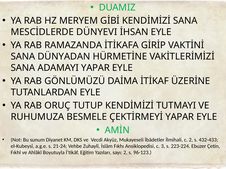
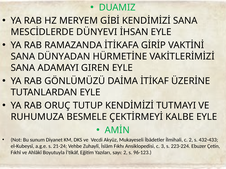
ADAMAYI YAPAR: YAPAR -> GIREN
ÇEKTİRMEYİ YAPAR: YAPAR -> KALBE
